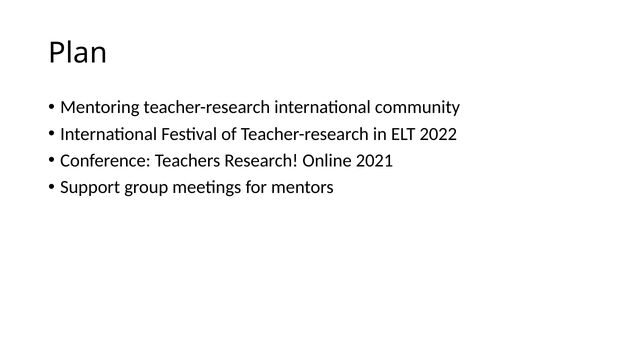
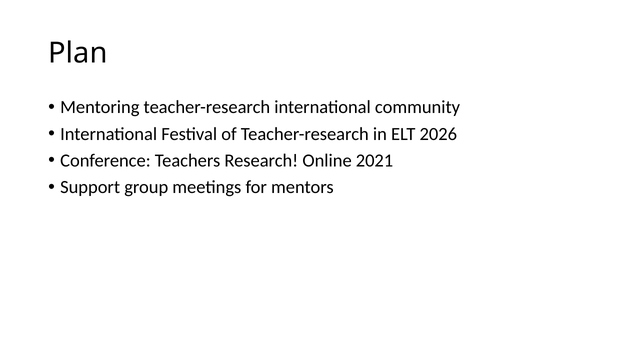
2022: 2022 -> 2026
